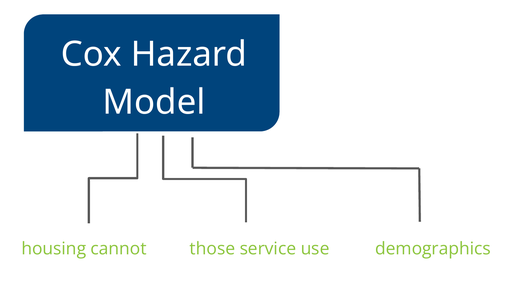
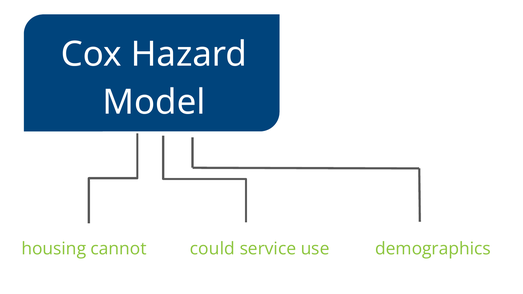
those: those -> could
